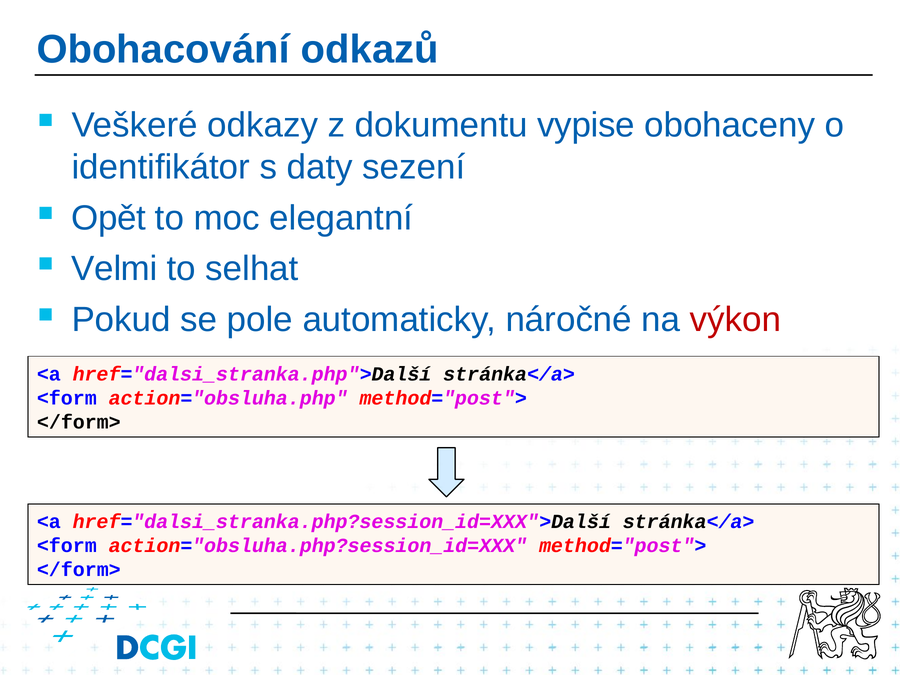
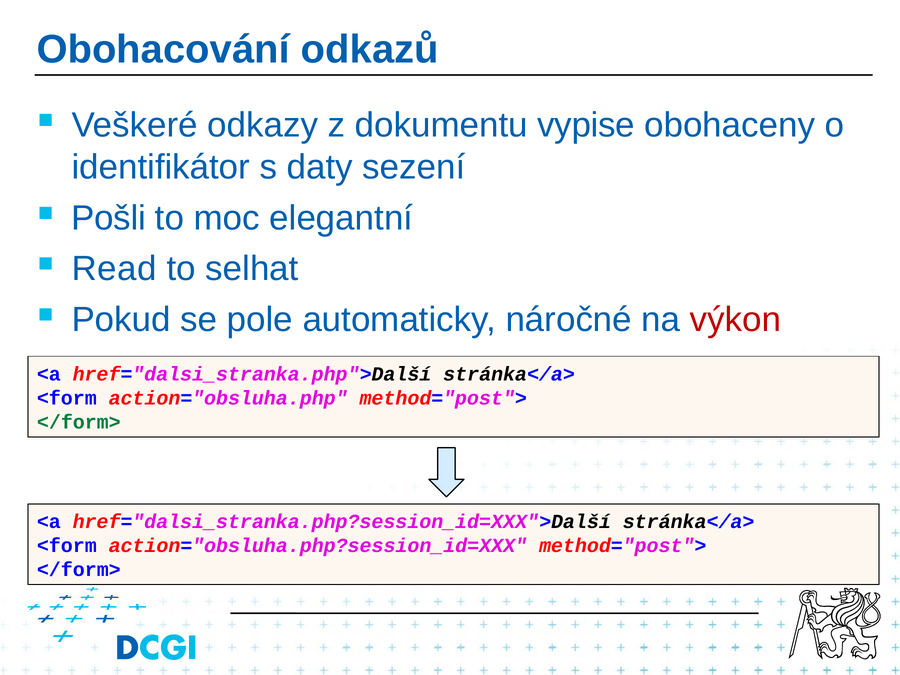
Opět: Opět -> Pošli
Velmi: Velmi -> Read
</form> at (79, 422) colour: black -> green
